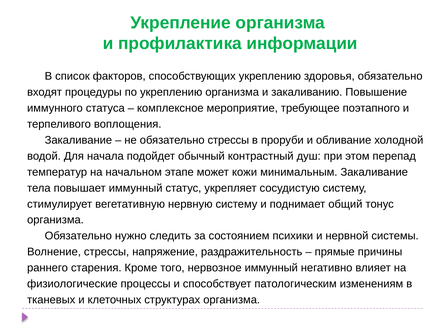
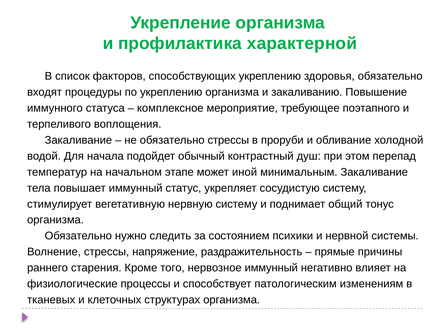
информации: информации -> характерной
кожи: кожи -> иной
